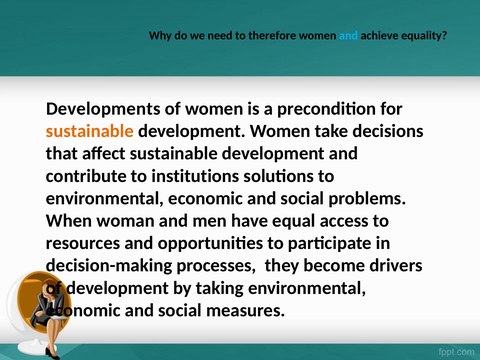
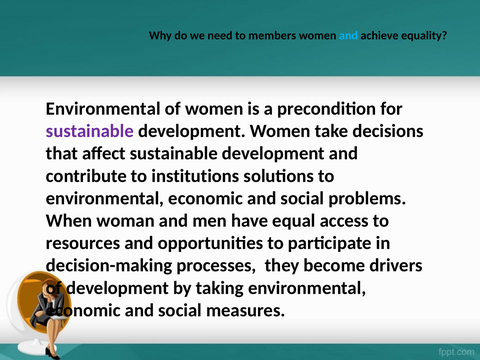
therefore: therefore -> members
Developments at (103, 109): Developments -> Environmental
sustainable at (90, 131) colour: orange -> purple
